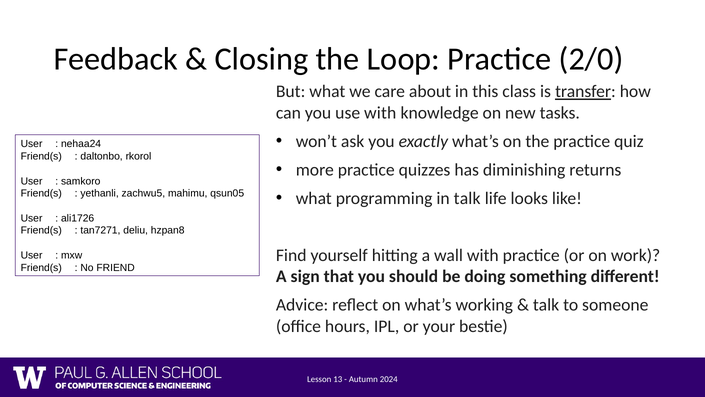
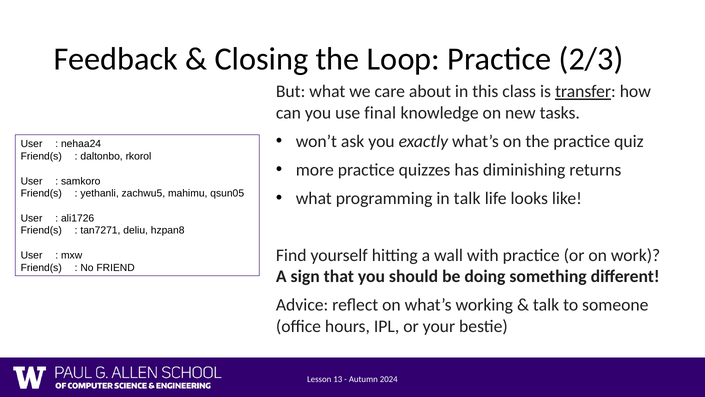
2/0: 2/0 -> 2/3
use with: with -> final
